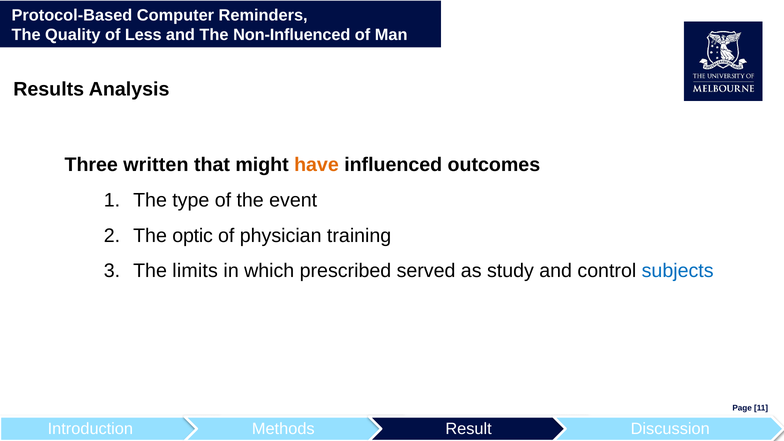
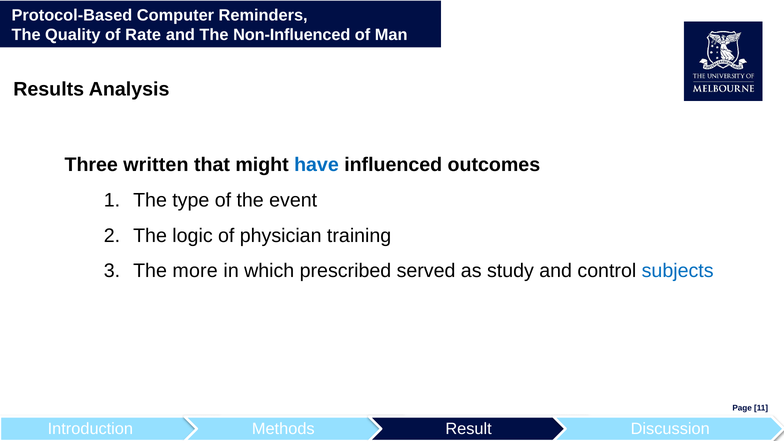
Less: Less -> Rate
have colour: orange -> blue
optic: optic -> logic
limits: limits -> more
